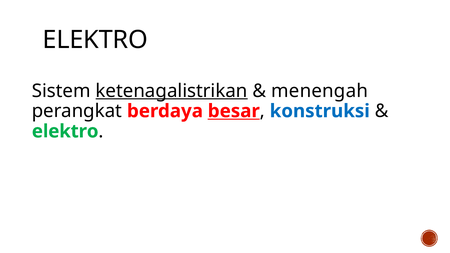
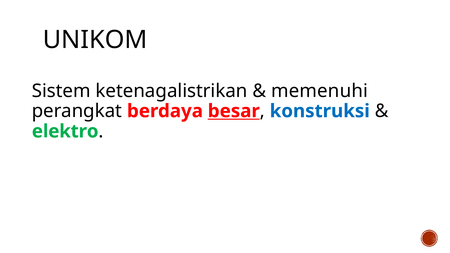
ELEKTRO at (95, 40): ELEKTRO -> UNIKOM
ketenagalistrikan underline: present -> none
menengah: menengah -> memenuhi
